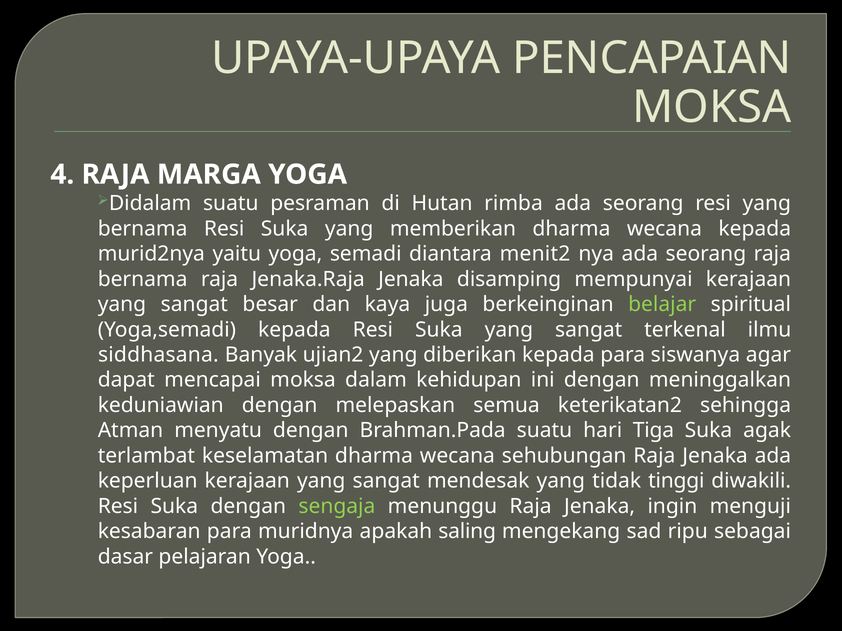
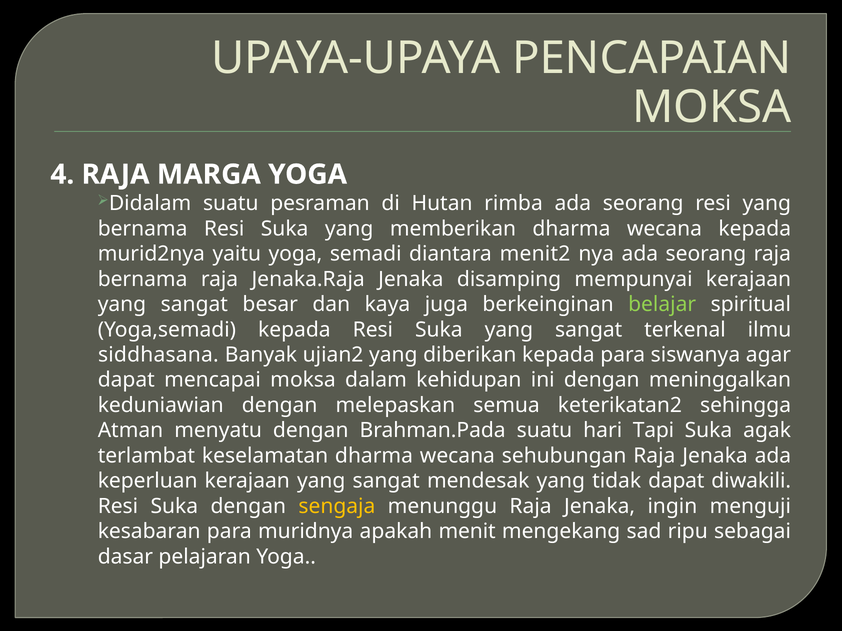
Tiga: Tiga -> Tapi
tidak tinggi: tinggi -> dapat
sengaja colour: light green -> yellow
saling: saling -> menit
